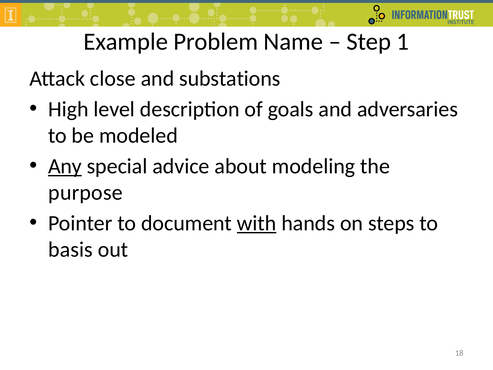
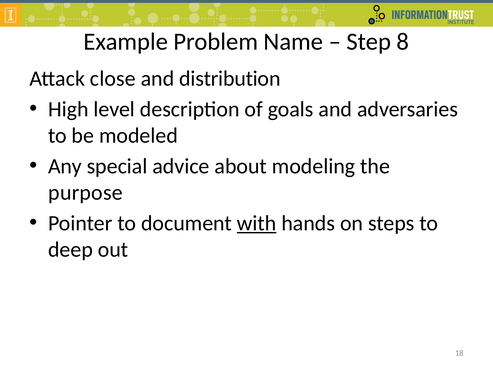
1: 1 -> 8
substations: substations -> distribution
Any underline: present -> none
basis: basis -> deep
